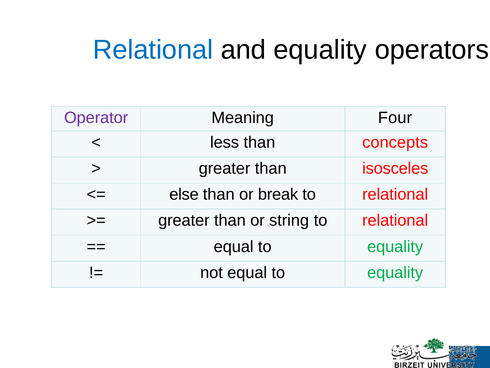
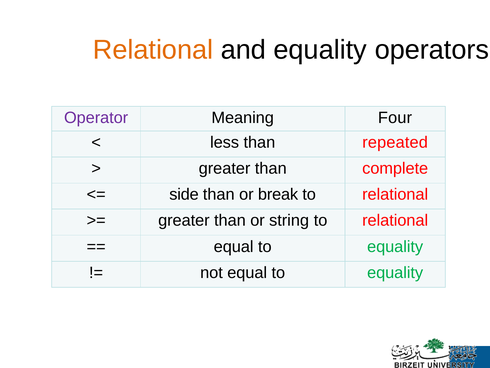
Relational at (153, 50) colour: blue -> orange
concepts: concepts -> repeated
isosceles: isosceles -> complete
else: else -> side
